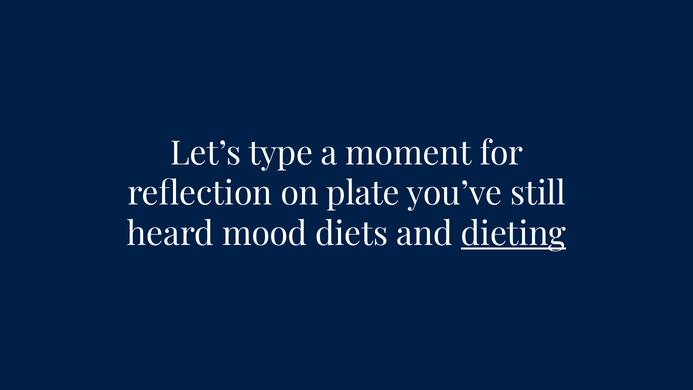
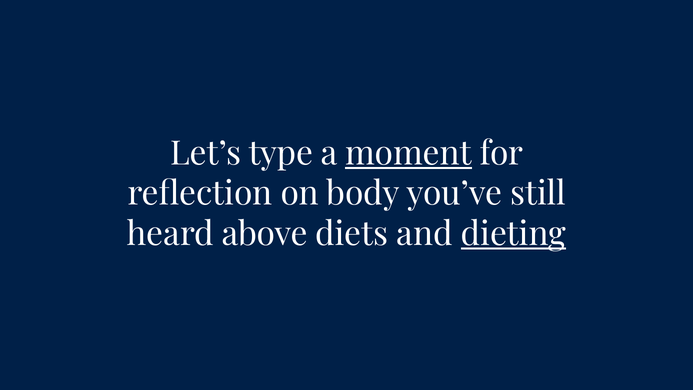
moment underline: none -> present
plate: plate -> body
mood: mood -> above
